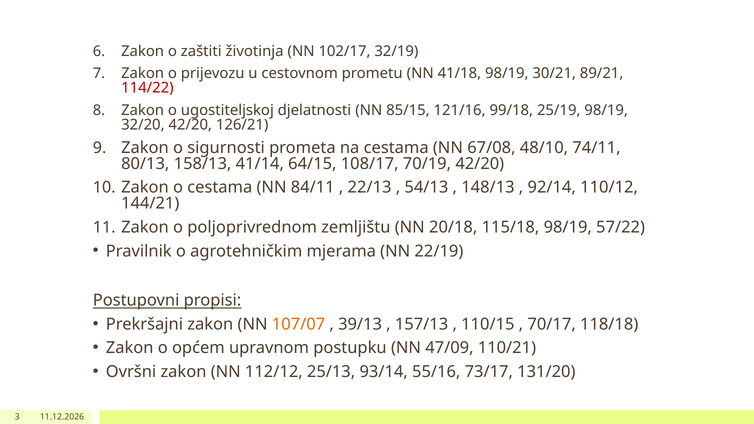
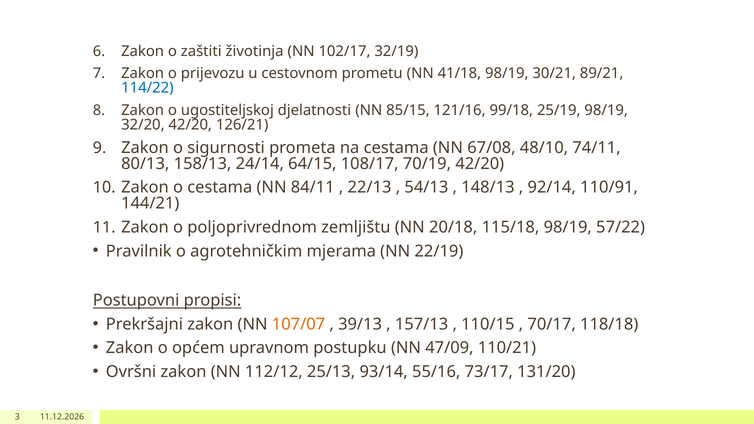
114/22 colour: red -> blue
41/14: 41/14 -> 24/14
110/12: 110/12 -> 110/91
